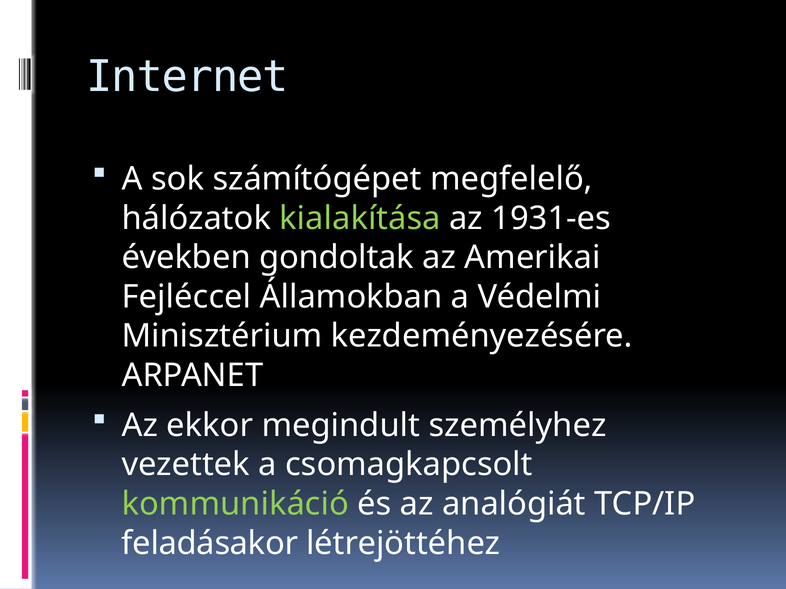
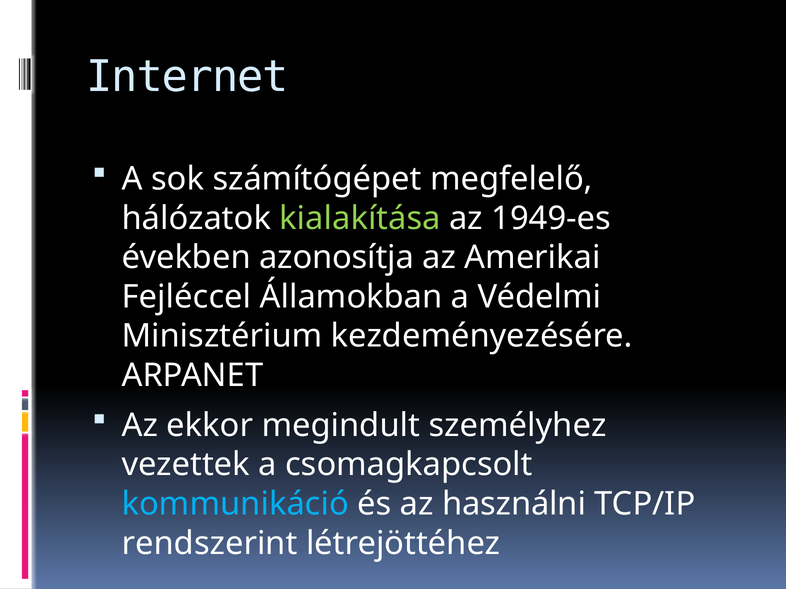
1931-es: 1931-es -> 1949-es
gondoltak: gondoltak -> azonosítja
kommunikáció colour: light green -> light blue
analógiát: analógiát -> használni
feladásakor: feladásakor -> rendszerint
